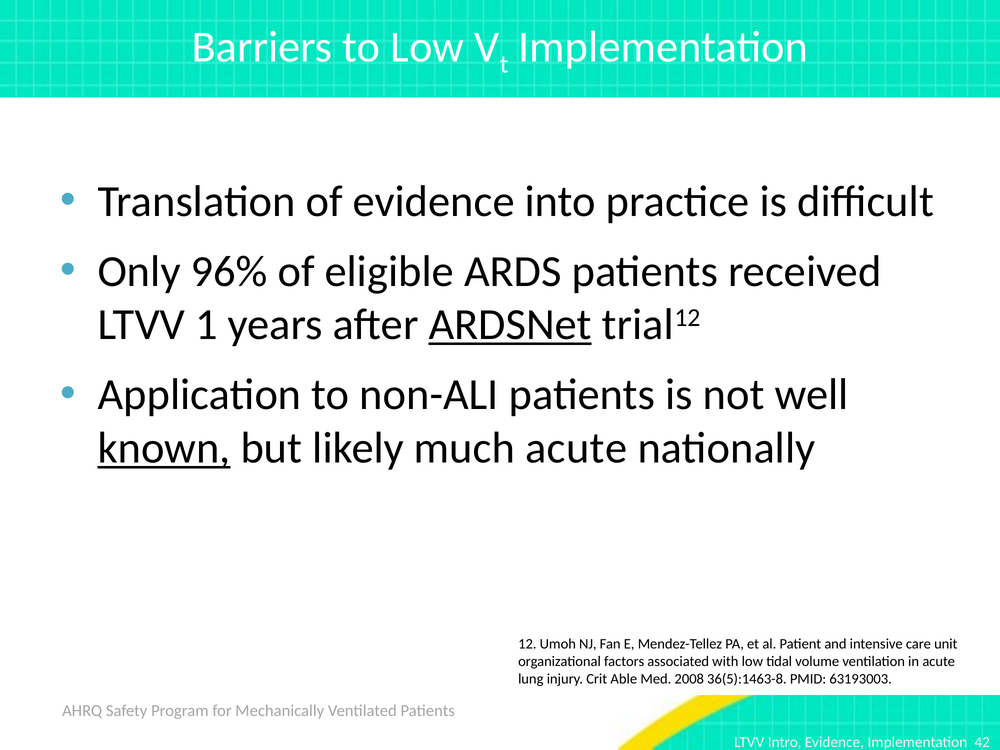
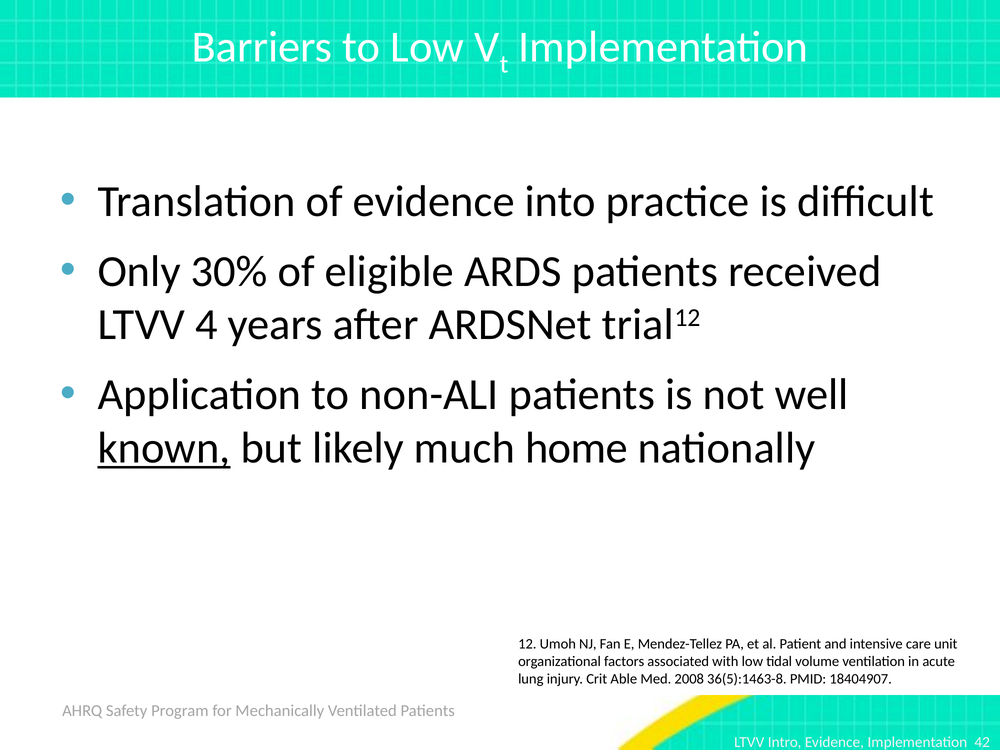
96%: 96% -> 30%
1: 1 -> 4
ARDSNet underline: present -> none
much acute: acute -> home
63193003: 63193003 -> 18404907
